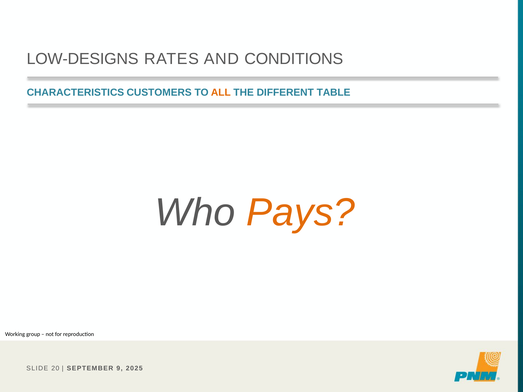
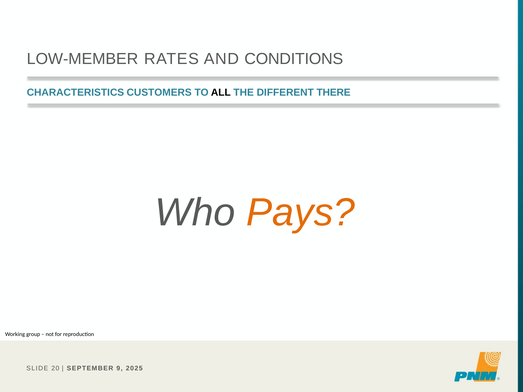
LOW-DESIGNS: LOW-DESIGNS -> LOW-MEMBER
ALL colour: orange -> black
TABLE: TABLE -> THERE
